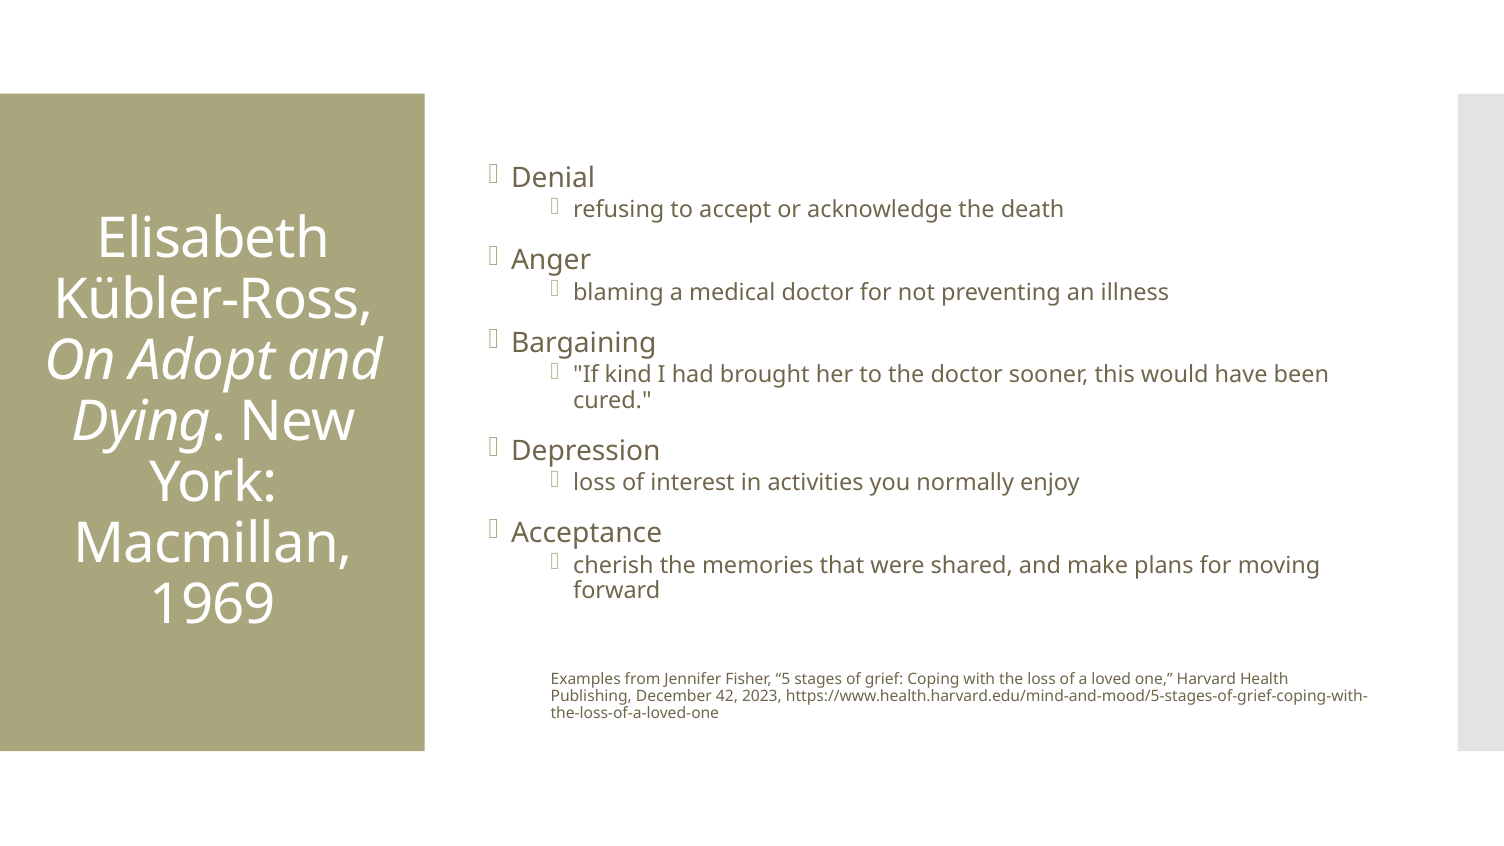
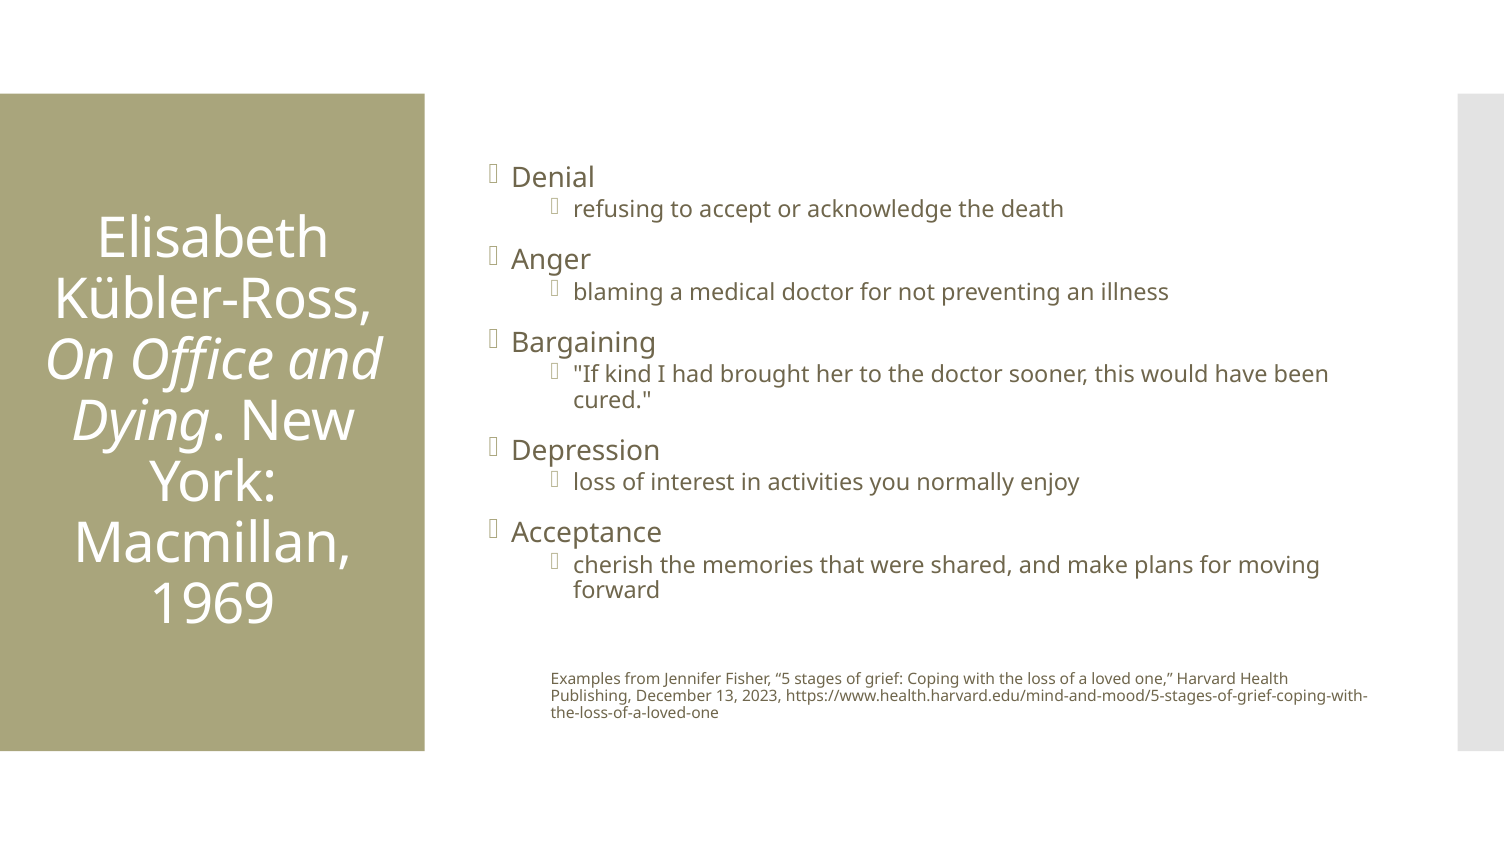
Adopt: Adopt -> Office
42: 42 -> 13
